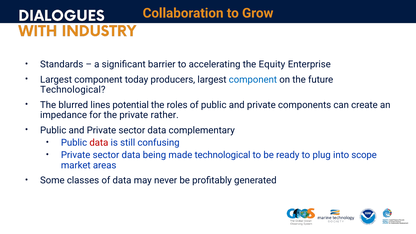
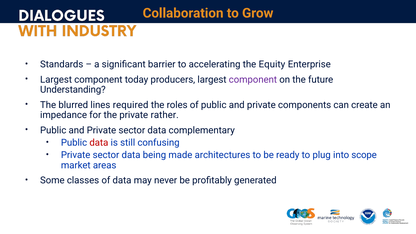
component at (253, 80) colour: blue -> purple
Technological at (73, 90): Technological -> Understanding
potential: potential -> required
made technological: technological -> architectures
